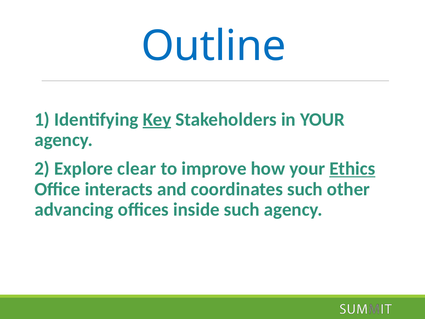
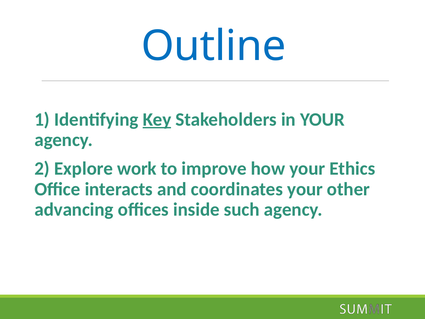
clear: clear -> work
Ethics underline: present -> none
coordinates such: such -> your
